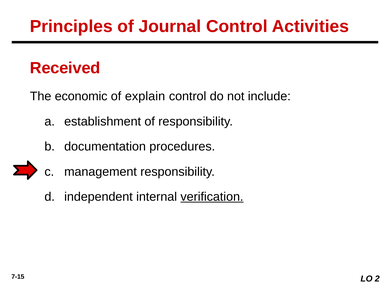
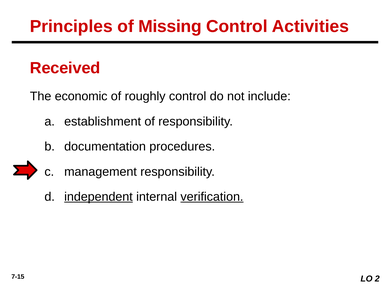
Journal: Journal -> Missing
explain: explain -> roughly
independent underline: none -> present
